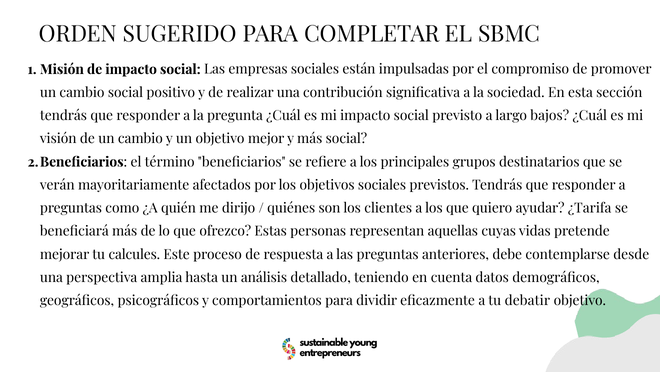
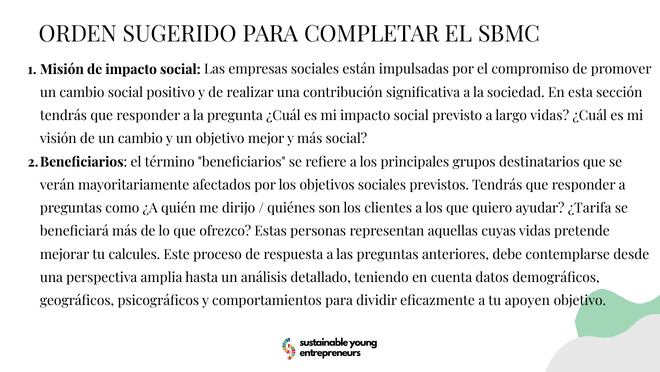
largo bajos: bajos -> vidas
debatir: debatir -> apoyen
